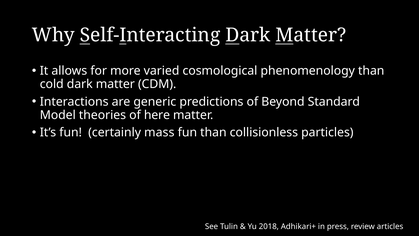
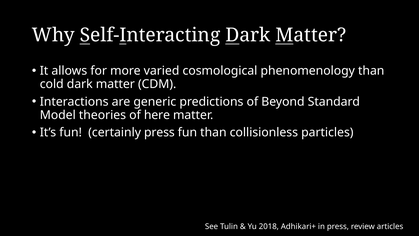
certainly mass: mass -> press
